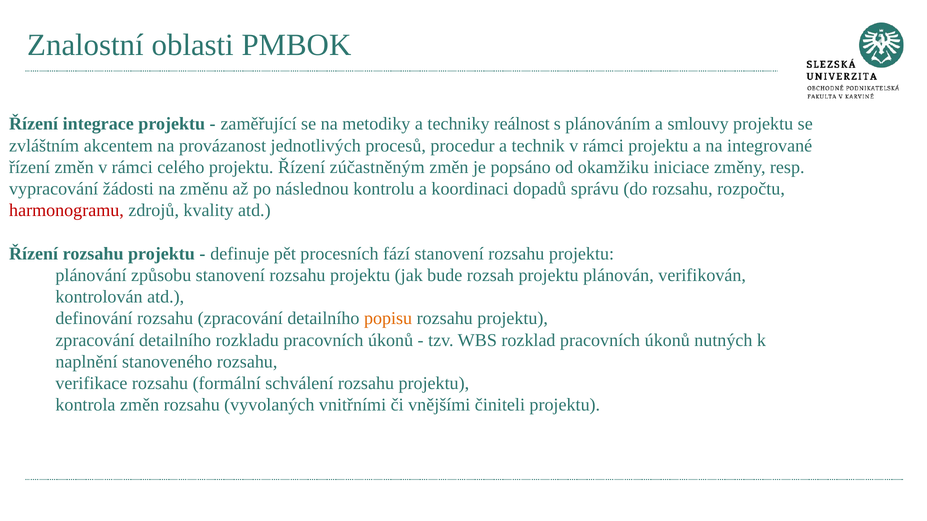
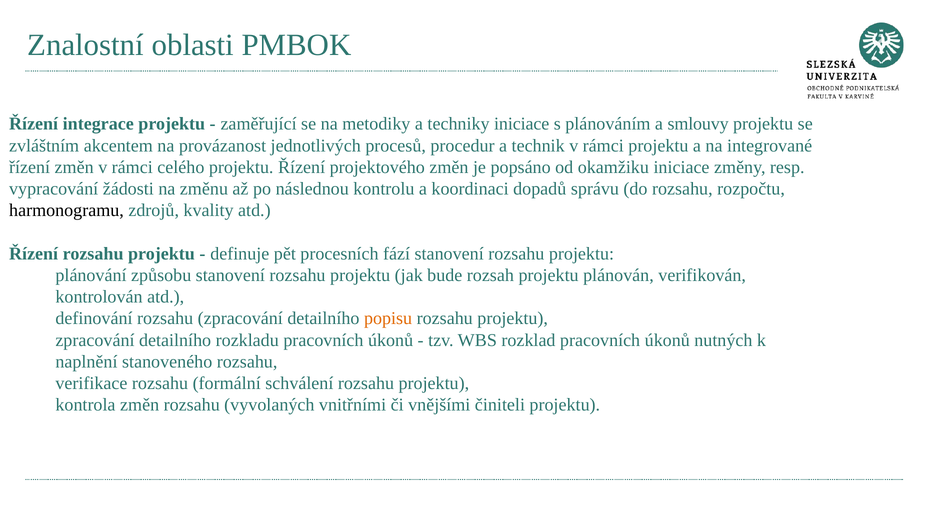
techniky reálnost: reálnost -> iniciace
zúčastněným: zúčastněným -> projektového
harmonogramu colour: red -> black
